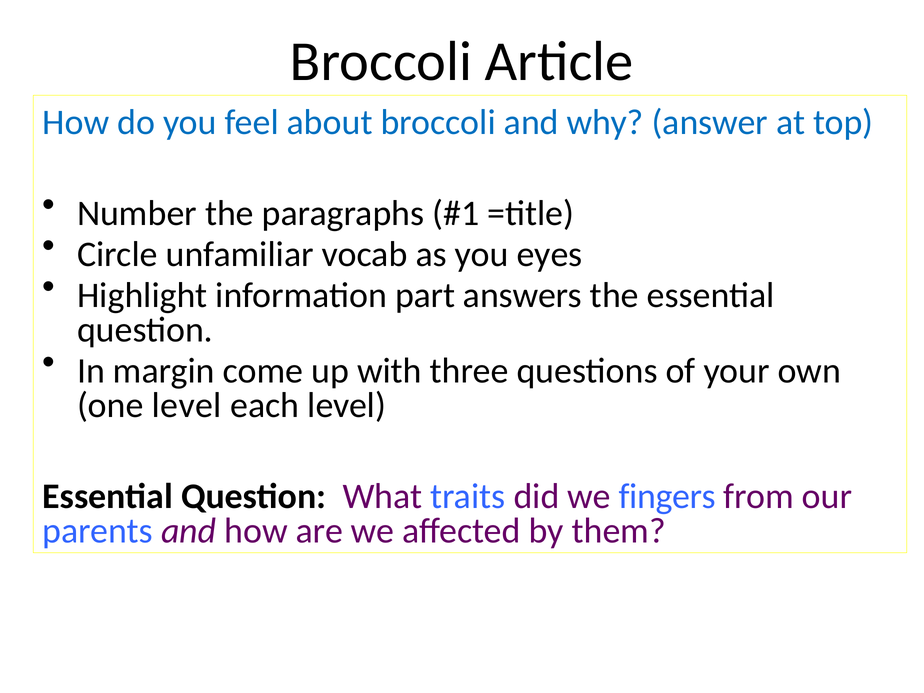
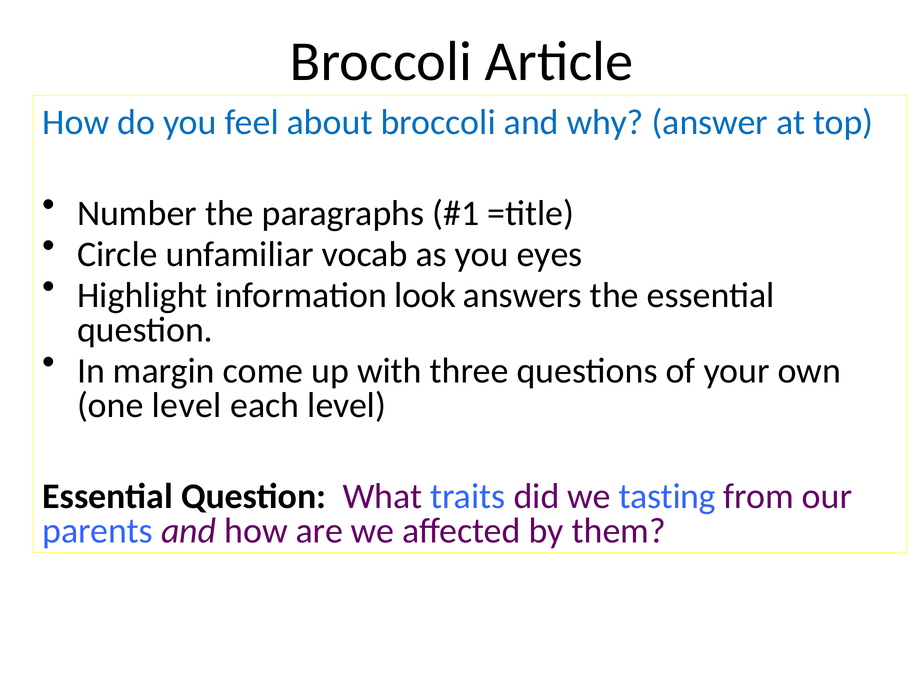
part: part -> look
fingers: fingers -> tasting
